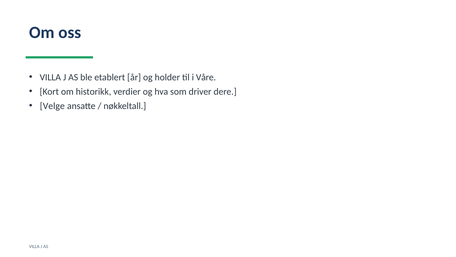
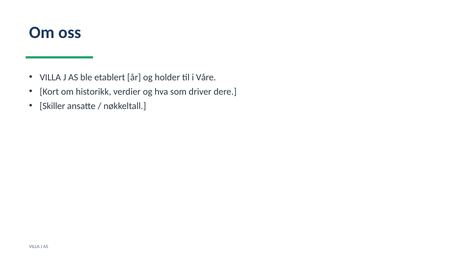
Velge: Velge -> Skiller
